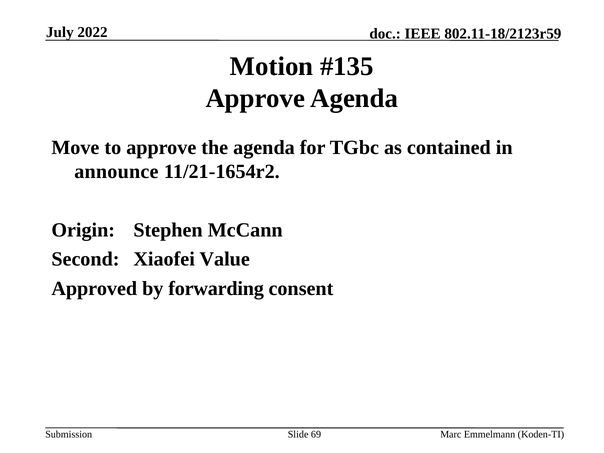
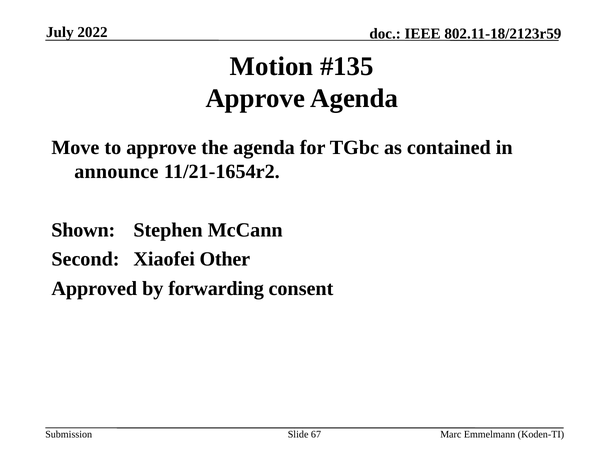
Origin: Origin -> Shown
Value: Value -> Other
69: 69 -> 67
